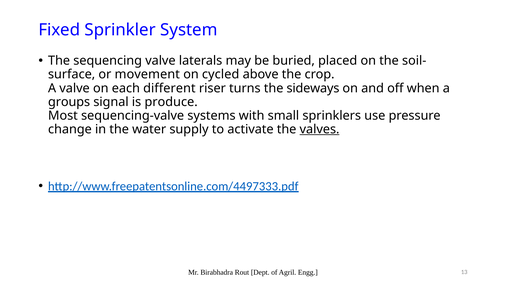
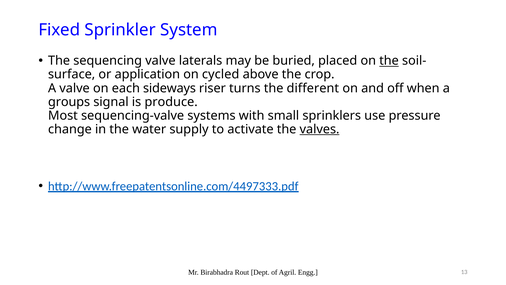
the at (389, 61) underline: none -> present
movement: movement -> application
different: different -> sideways
sideways: sideways -> different
